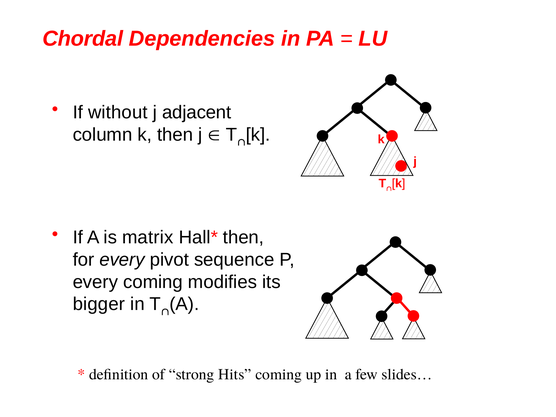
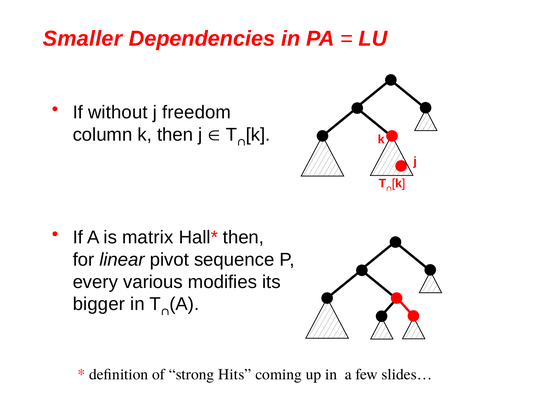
Chordal: Chordal -> Smaller
adjacent: adjacent -> freedom
for every: every -> linear
every coming: coming -> various
